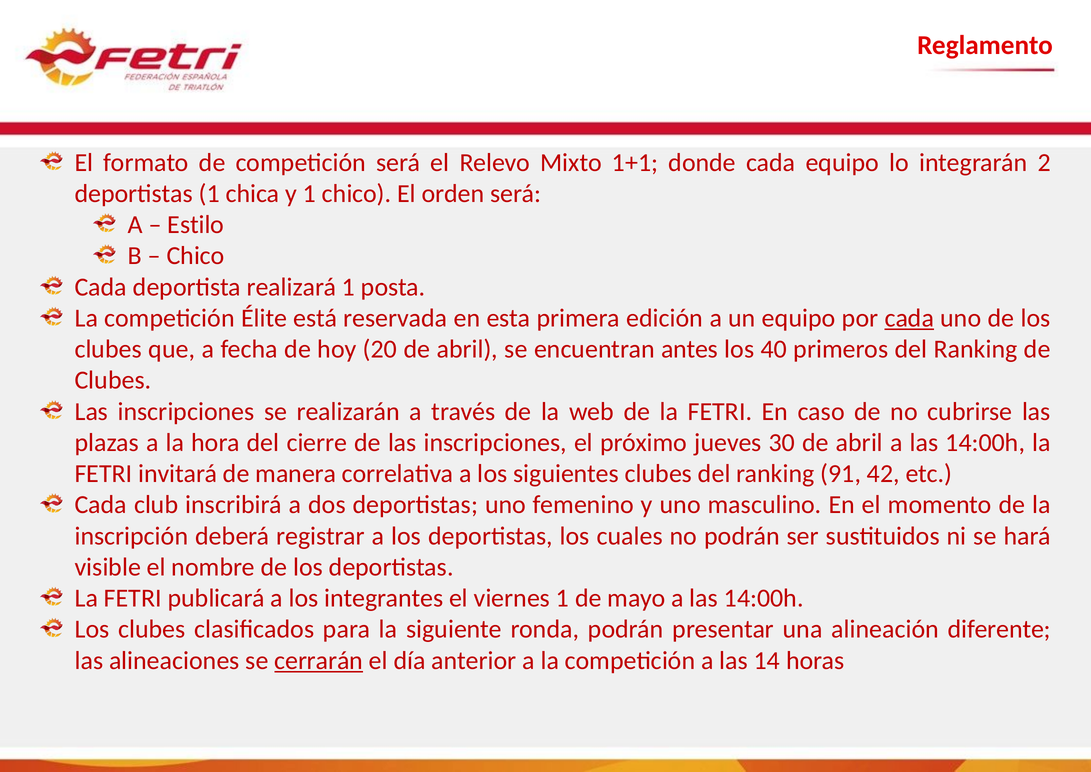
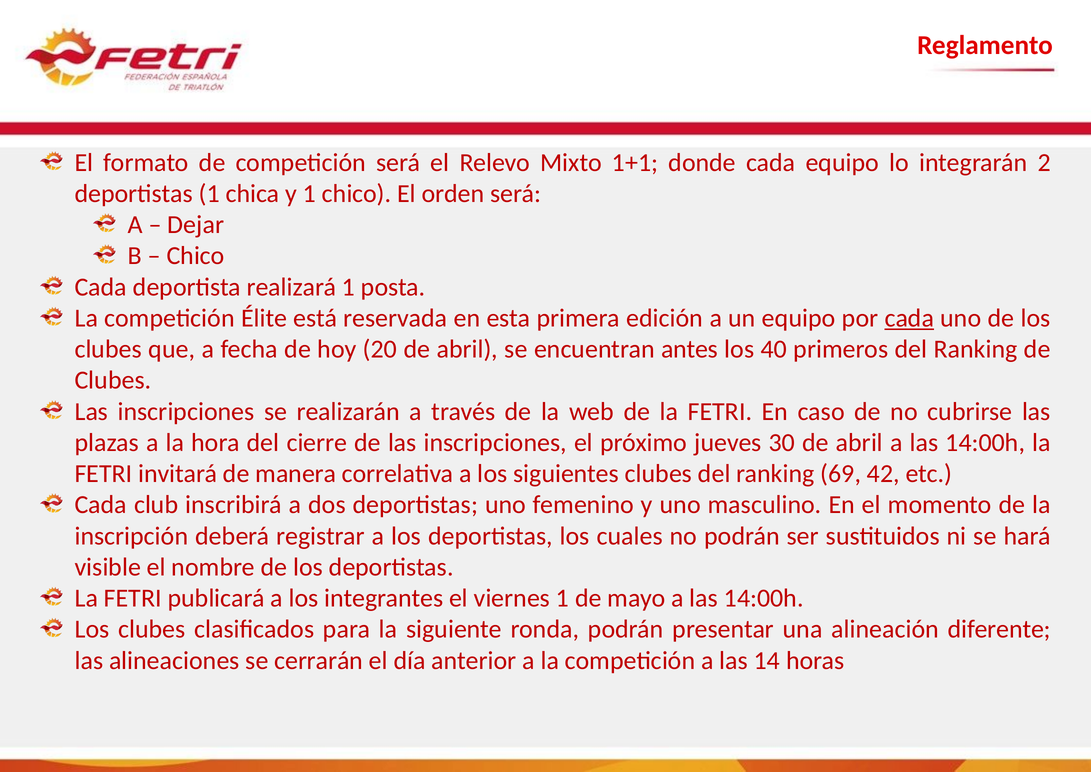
Estilo: Estilo -> Dejar
91: 91 -> 69
cerrarán underline: present -> none
